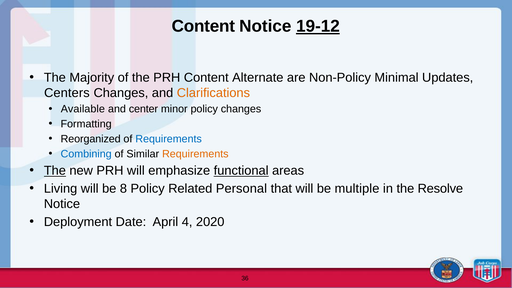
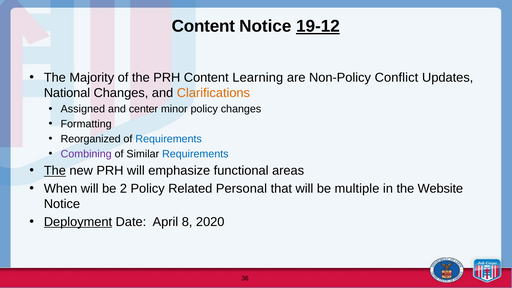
Alternate: Alternate -> Learning
Minimal: Minimal -> Conflict
Centers: Centers -> National
Available: Available -> Assigned
Combining colour: blue -> purple
Requirements at (195, 154) colour: orange -> blue
functional underline: present -> none
Living: Living -> When
8: 8 -> 2
Resolve: Resolve -> Website
Deployment underline: none -> present
4: 4 -> 8
